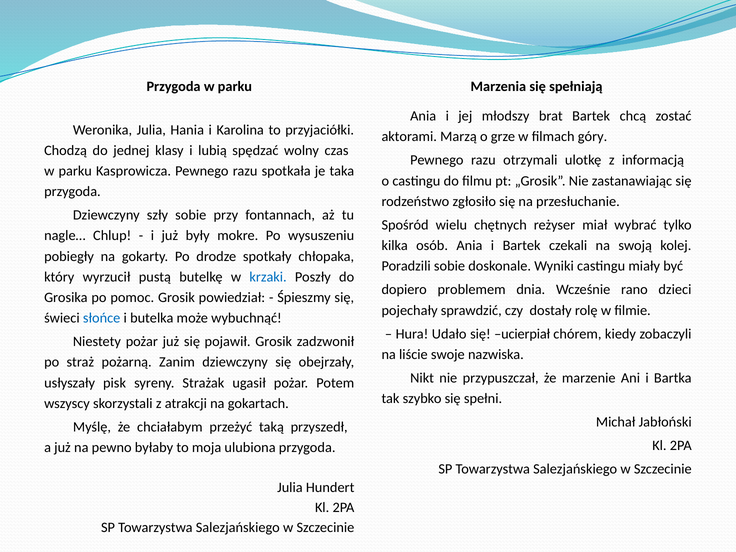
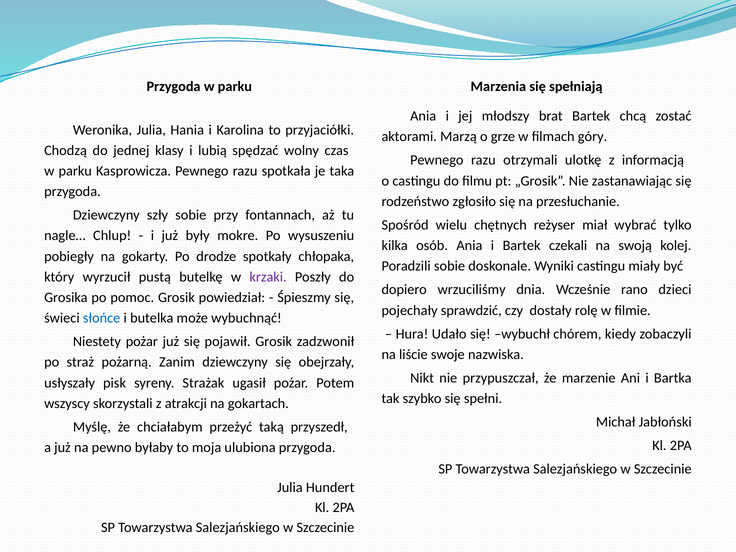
krzaki colour: blue -> purple
problemem: problemem -> wrzuciliśmy
ucierpiał: ucierpiał -> wybuchł
